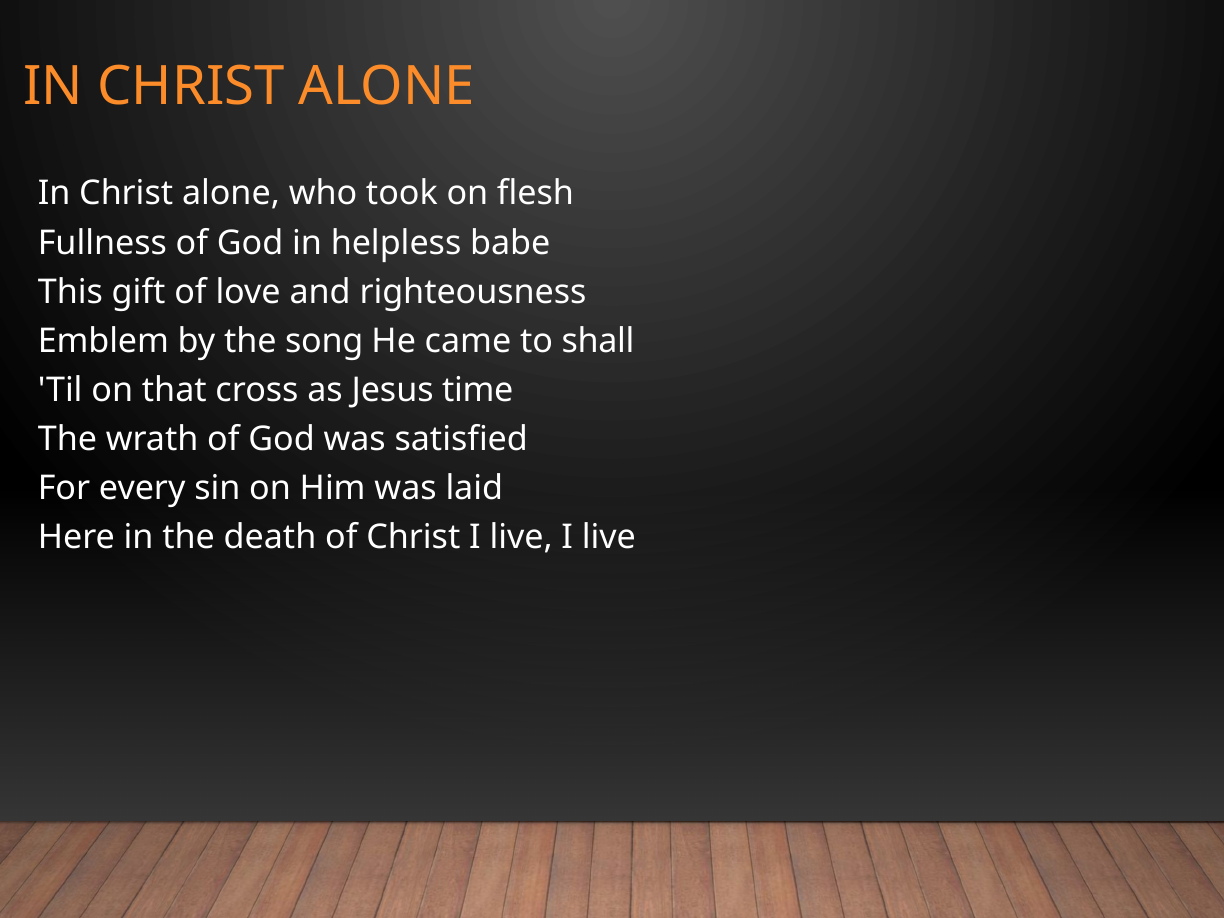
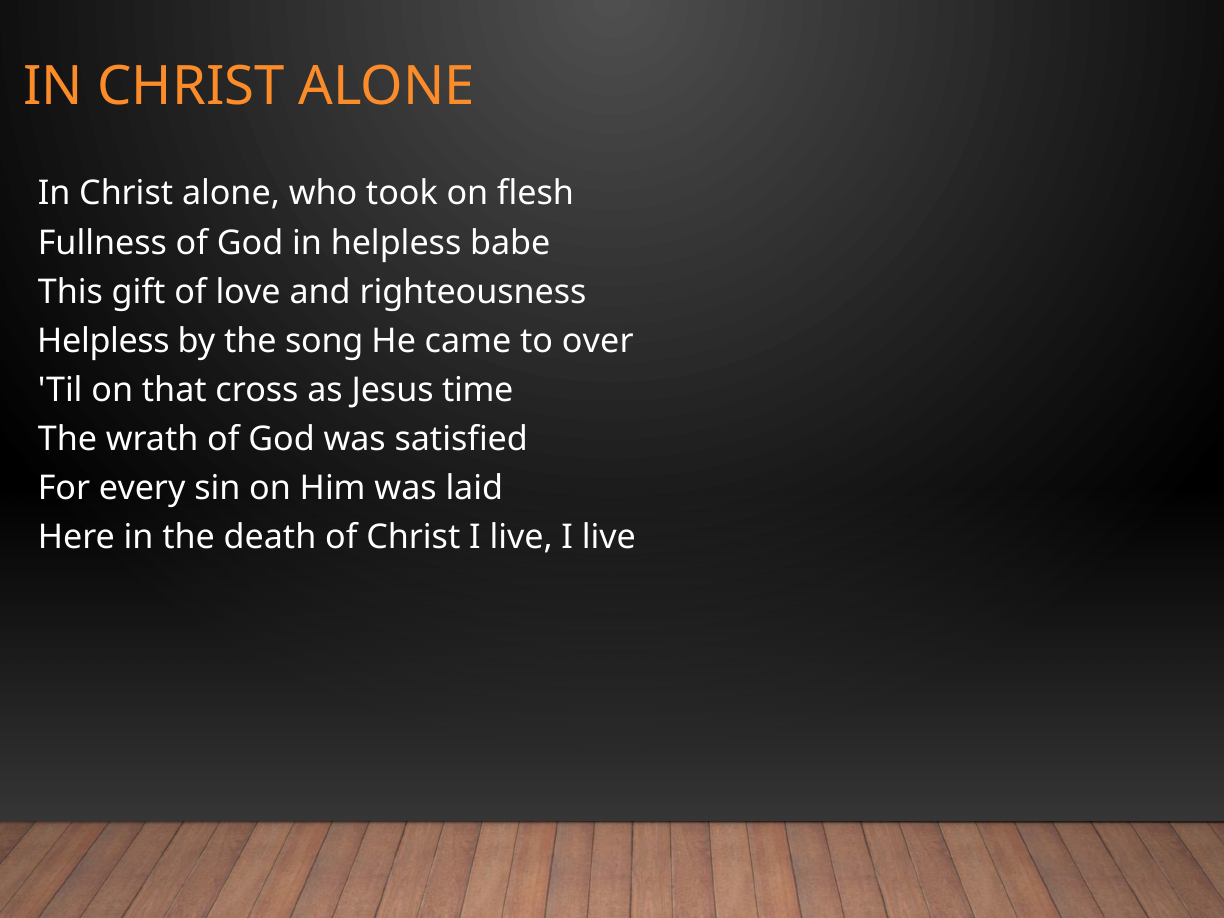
Emblem at (103, 341): Emblem -> Helpless
shall: shall -> over
